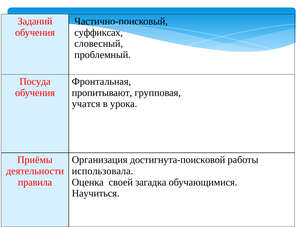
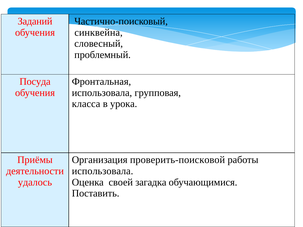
суффиксах: суффиксах -> синквейна
пропитывают at (102, 93): пропитывают -> использовала
учатся: учатся -> класса
достигнута-поисковой: достигнута-поисковой -> проверить-поисковой
правила: правила -> удалось
Научиться: Научиться -> Поставить
